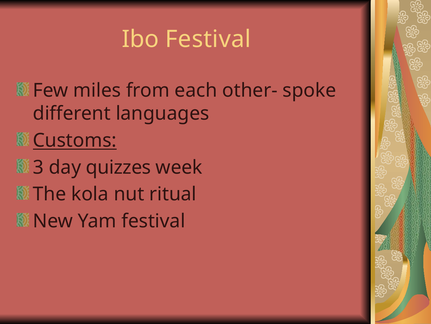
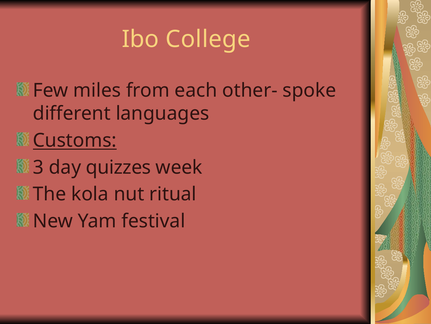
Ibo Festival: Festival -> College
